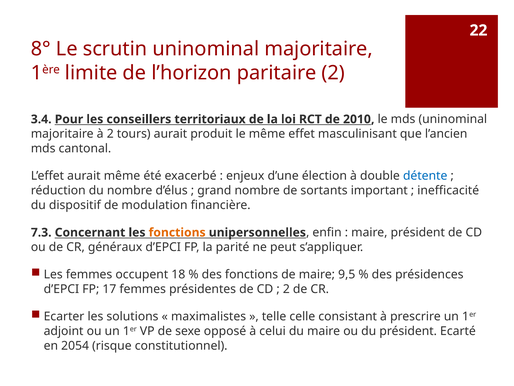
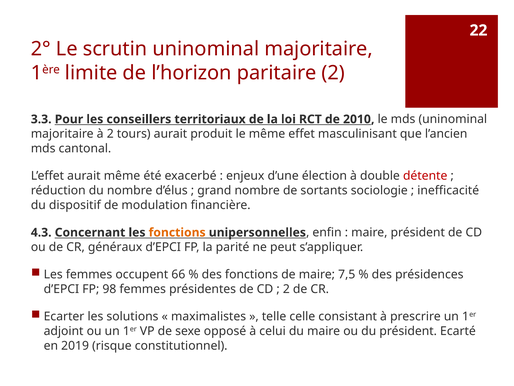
8°: 8° -> 2°
3.4: 3.4 -> 3.3
détente colour: blue -> red
important: important -> sociologie
7.3: 7.3 -> 4.3
18: 18 -> 66
9,5: 9,5 -> 7,5
17: 17 -> 98
2054: 2054 -> 2019
